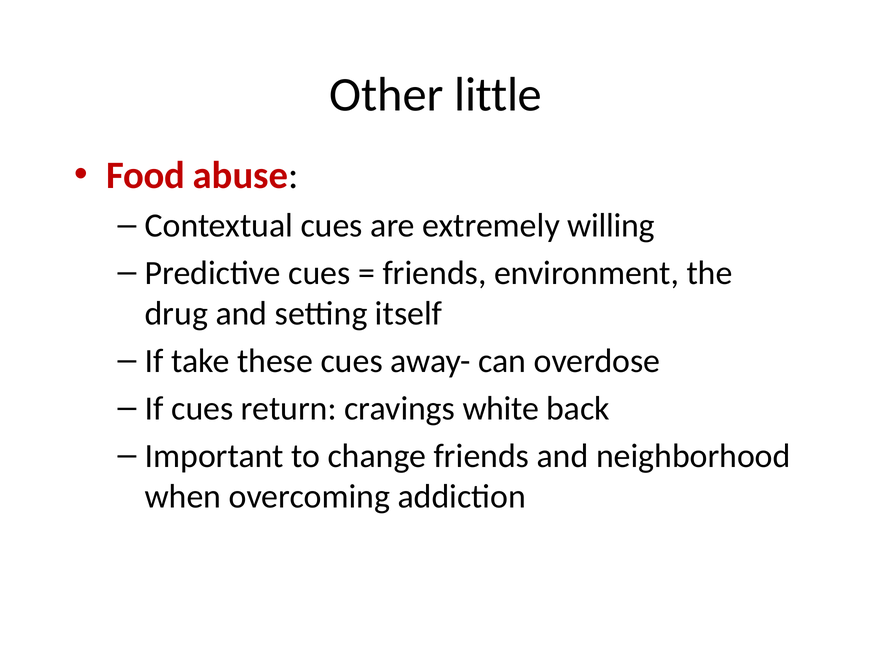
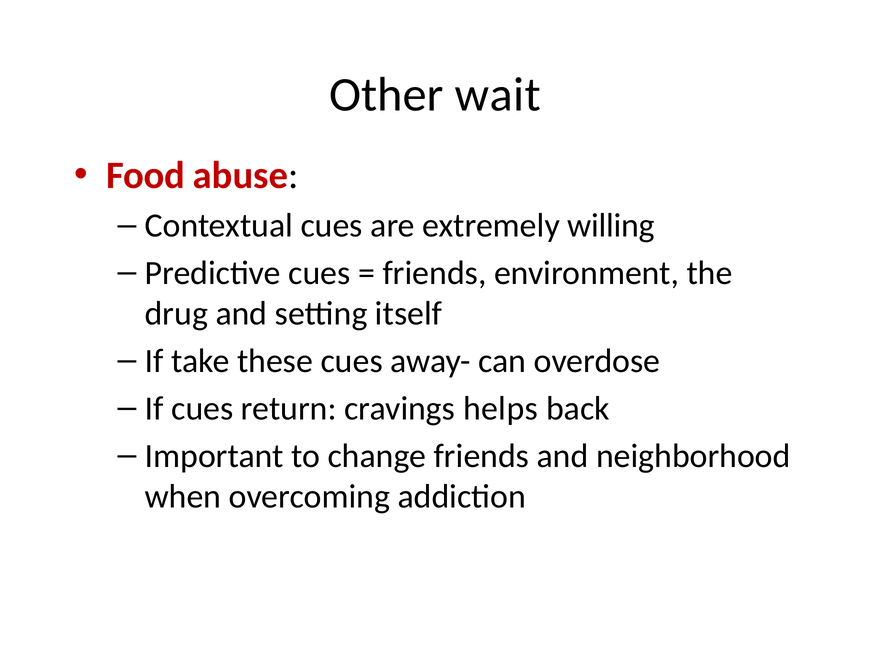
little: little -> wait
white: white -> helps
